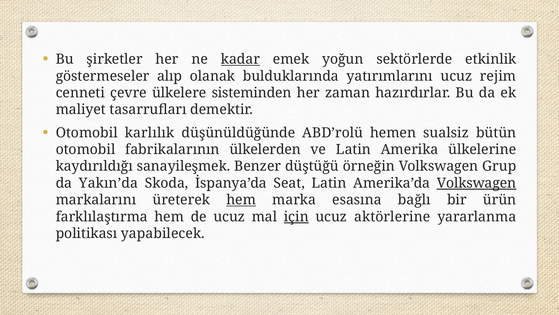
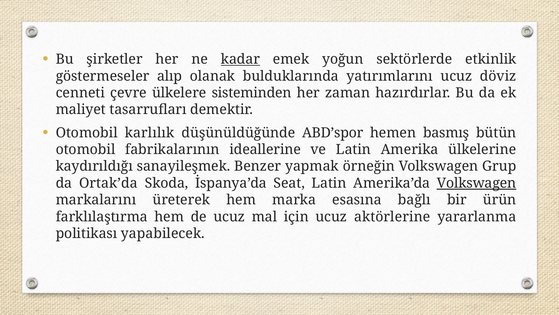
rejim: rejim -> döviz
ABD’rolü: ABD’rolü -> ABD’spor
sualsiz: sualsiz -> basmış
ülkelerden: ülkelerden -> ideallerine
düştüğü: düştüğü -> yapmak
Yakın’da: Yakın’da -> Ortak’da
hem at (241, 200) underline: present -> none
için underline: present -> none
